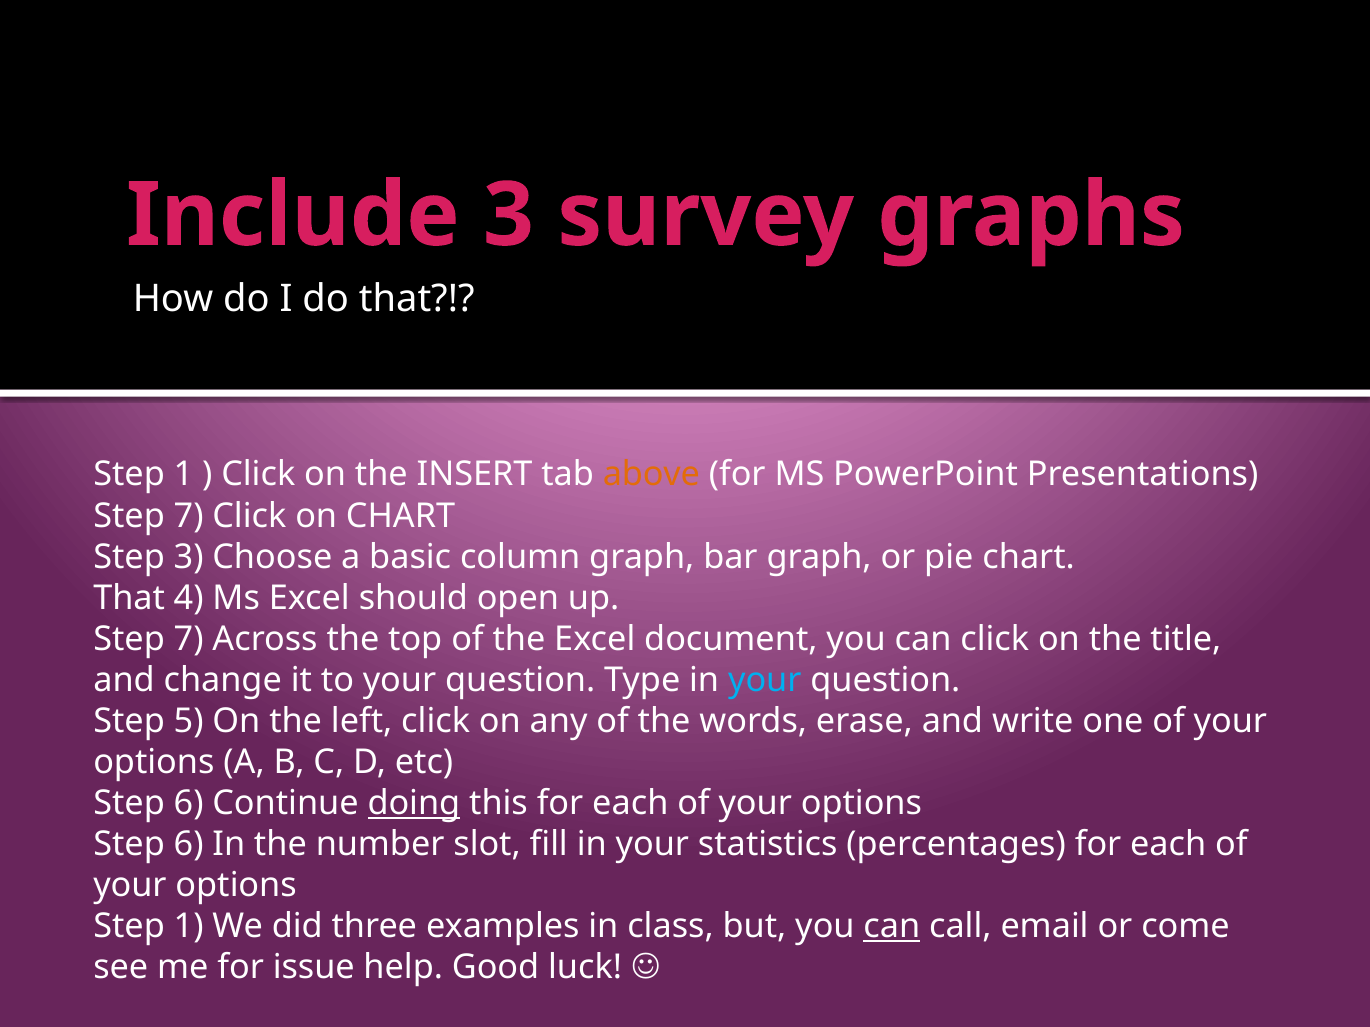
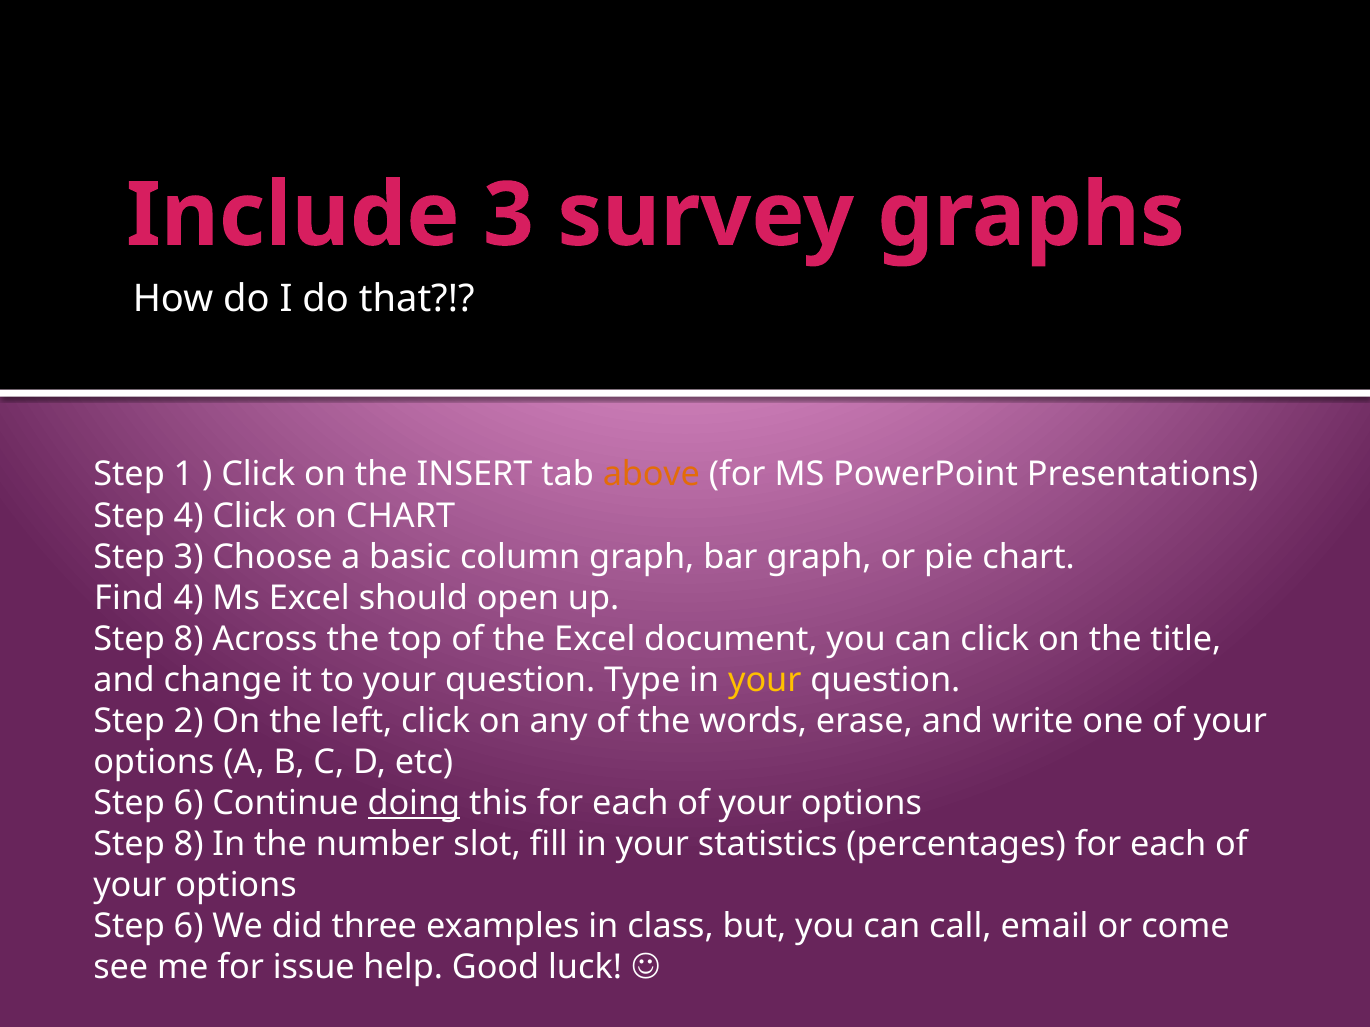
7 at (189, 516): 7 -> 4
That at (129, 598): That -> Find
7 at (189, 639): 7 -> 8
your at (765, 680) colour: light blue -> yellow
5: 5 -> 2
6 at (189, 845): 6 -> 8
1 at (189, 927): 1 -> 6
can at (892, 927) underline: present -> none
